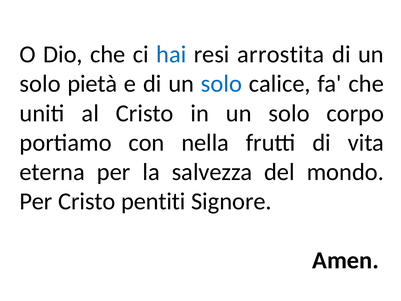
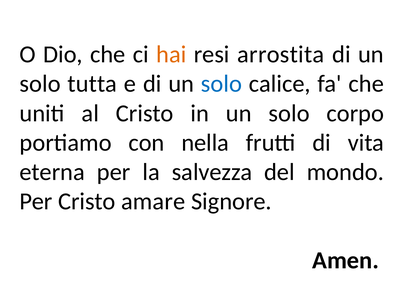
hai colour: blue -> orange
pietà: pietà -> tutta
pentiti: pentiti -> amare
